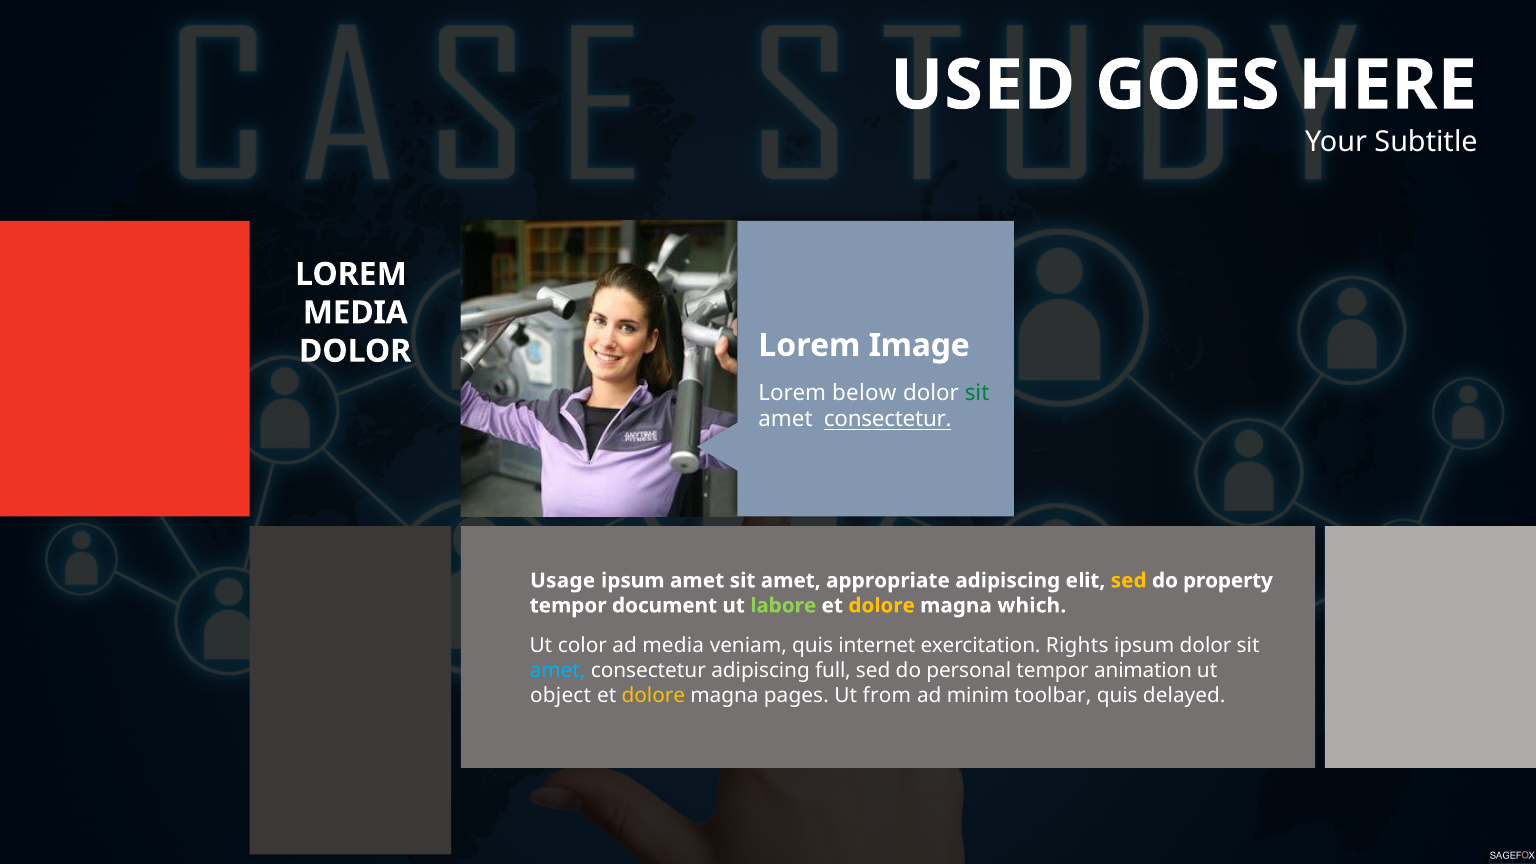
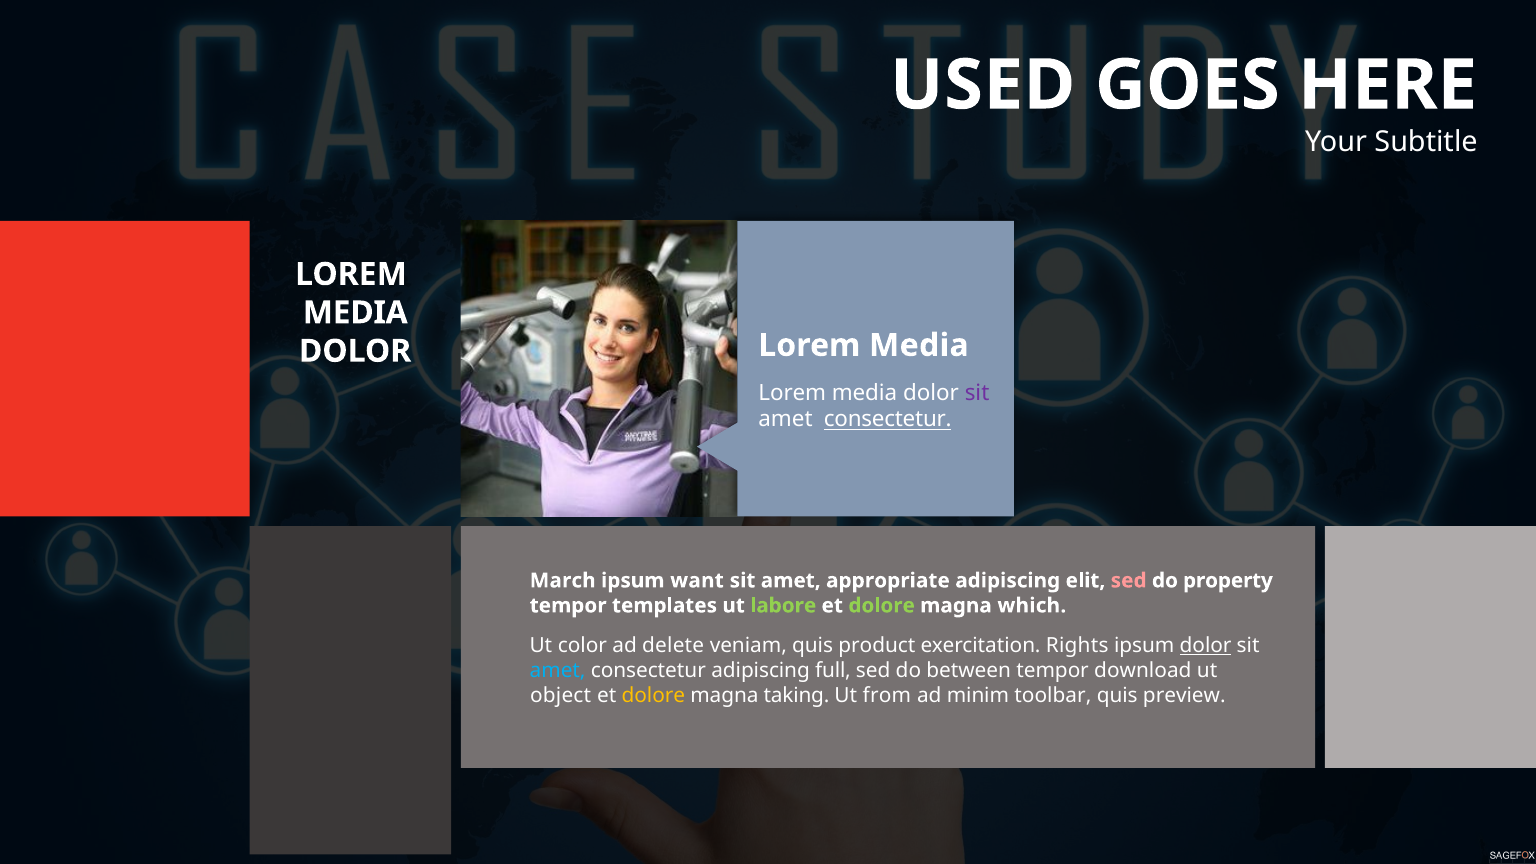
Image at (919, 345): Image -> Media
below at (864, 393): below -> media
sit at (977, 393) colour: green -> purple
Usage: Usage -> March
ipsum amet: amet -> want
sed at (1129, 581) colour: yellow -> pink
document: document -> templates
dolore at (882, 606) colour: yellow -> light green
ad media: media -> delete
internet: internet -> product
dolor at (1206, 646) underline: none -> present
personal: personal -> between
animation: animation -> download
pages: pages -> taking
delayed: delayed -> preview
